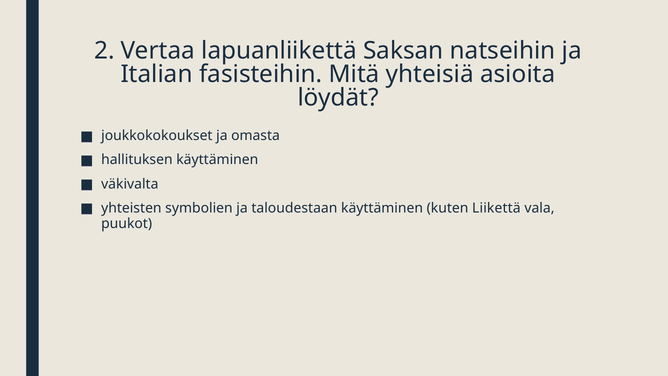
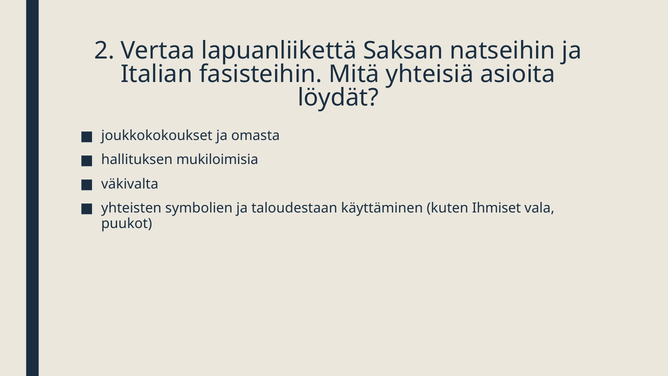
hallituksen käyttäminen: käyttäminen -> mukiloimisia
Liikettä: Liikettä -> Ihmiset
